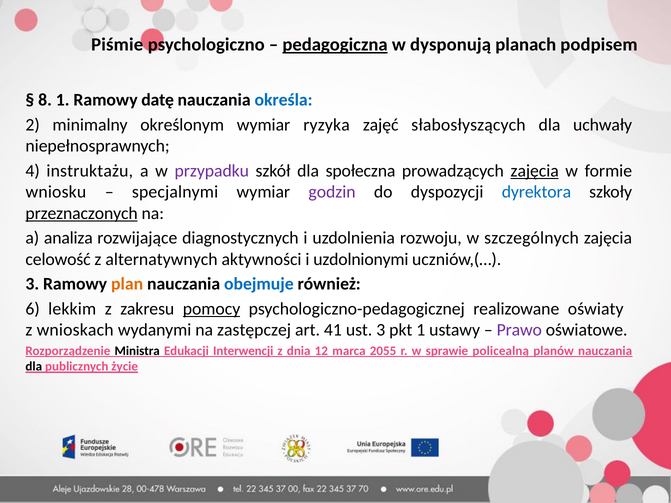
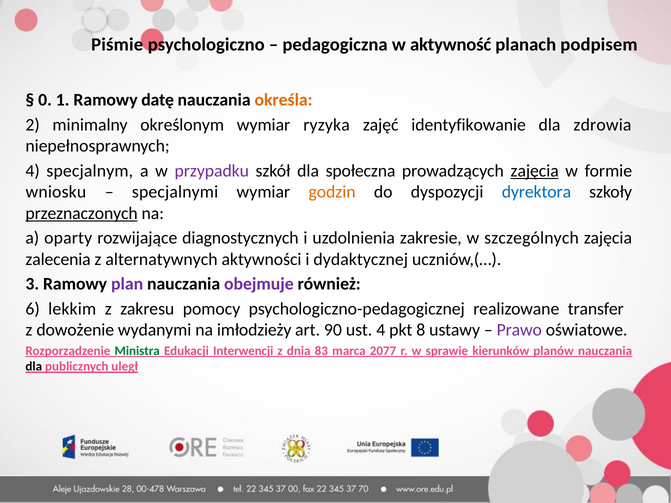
pedagogiczna underline: present -> none
dysponują: dysponują -> aktywność
8: 8 -> 0
określa colour: blue -> orange
słabosłyszących: słabosłyszących -> identyfikowanie
uchwały: uchwały -> zdrowia
instruktażu: instruktażu -> specjalnym
godzin colour: purple -> orange
analiza: analiza -> oparty
rozwoju: rozwoju -> zakresie
celowość: celowość -> zalecenia
uzdolnionymi: uzdolnionymi -> dydaktycznej
plan colour: orange -> purple
obejmuje colour: blue -> purple
pomocy underline: present -> none
oświaty: oświaty -> transfer
wnioskach: wnioskach -> dowożenie
zastępczej: zastępczej -> imłodzieży
41: 41 -> 90
ust 3: 3 -> 4
pkt 1: 1 -> 8
Ministra colour: black -> green
12: 12 -> 83
2055: 2055 -> 2077
policealną: policealną -> kierunków
życie: życie -> uległ
